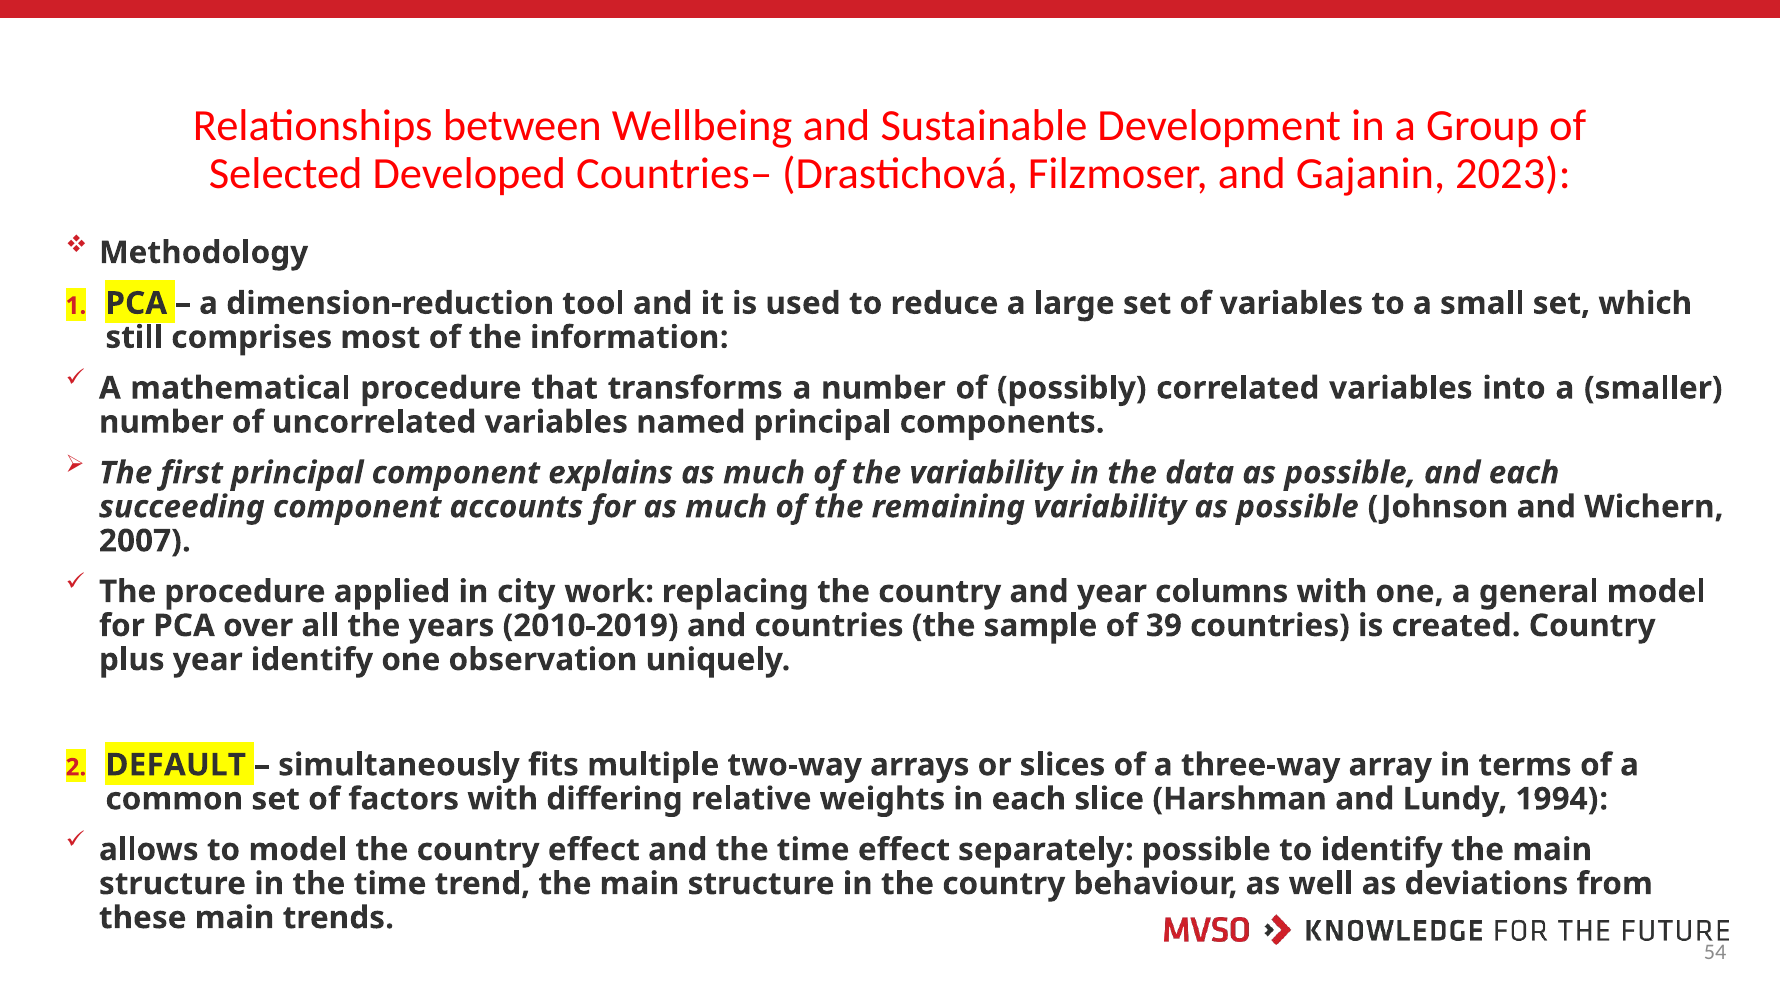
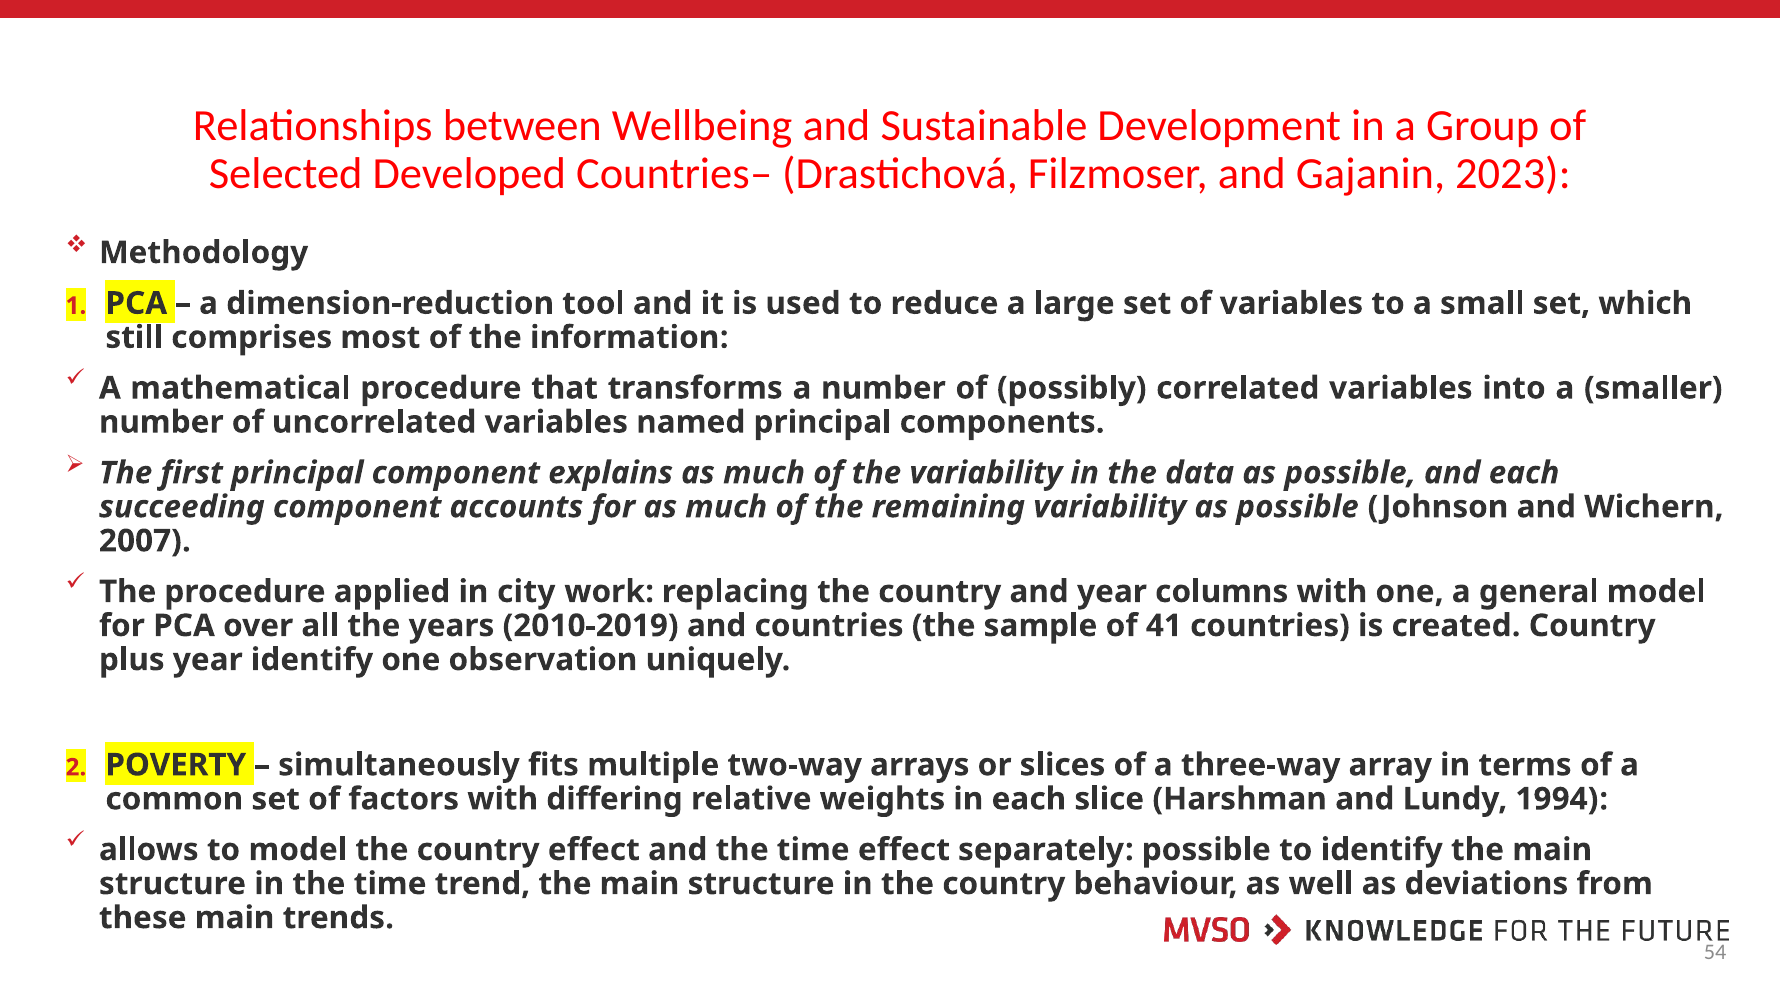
39: 39 -> 41
DEFAULT: DEFAULT -> POVERTY
